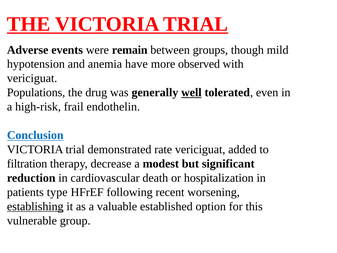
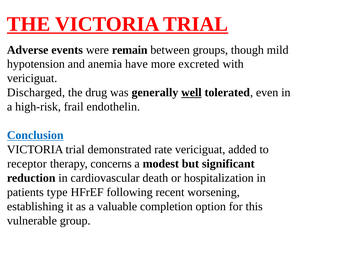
observed: observed -> excreted
Populations: Populations -> Discharged
filtration: filtration -> receptor
decrease: decrease -> concerns
establishing underline: present -> none
established: established -> completion
